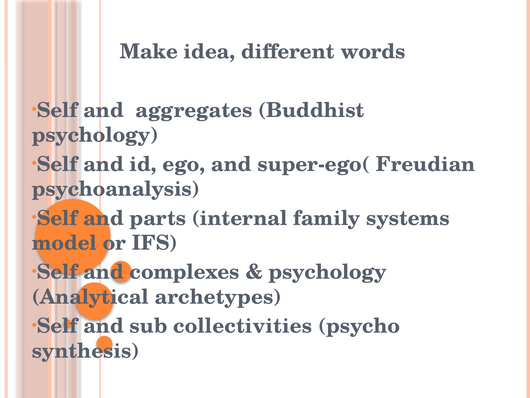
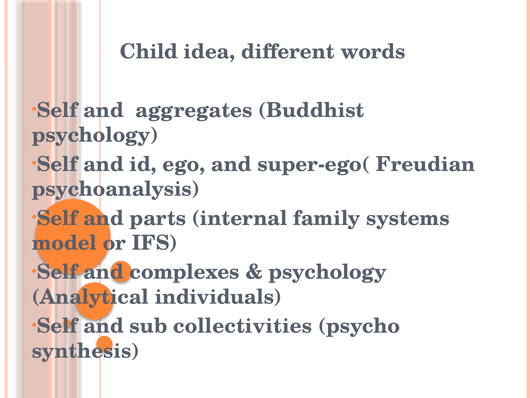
Make: Make -> Child
archetypes: archetypes -> individuals
